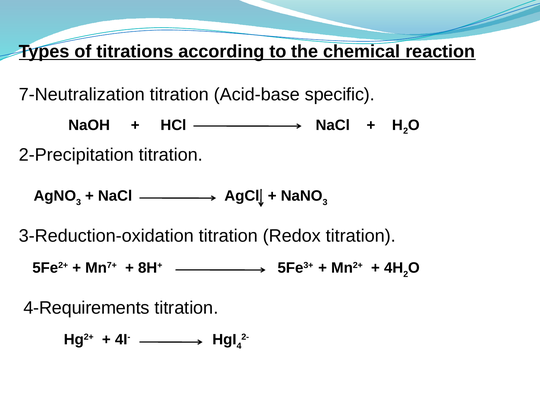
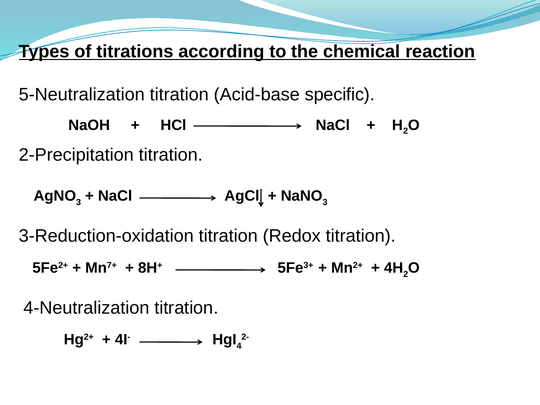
7-Neutralization: 7-Neutralization -> 5-Neutralization
4-Requirements: 4-Requirements -> 4-Neutralization
